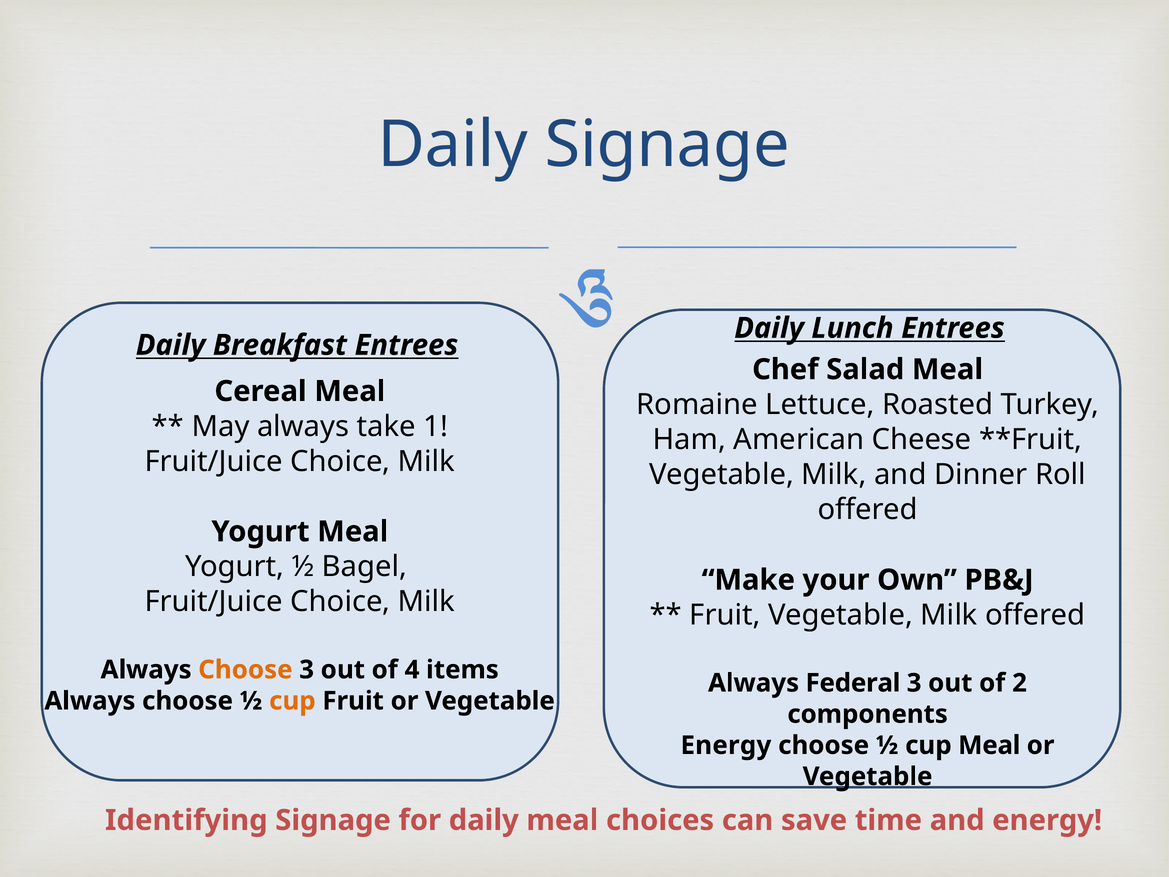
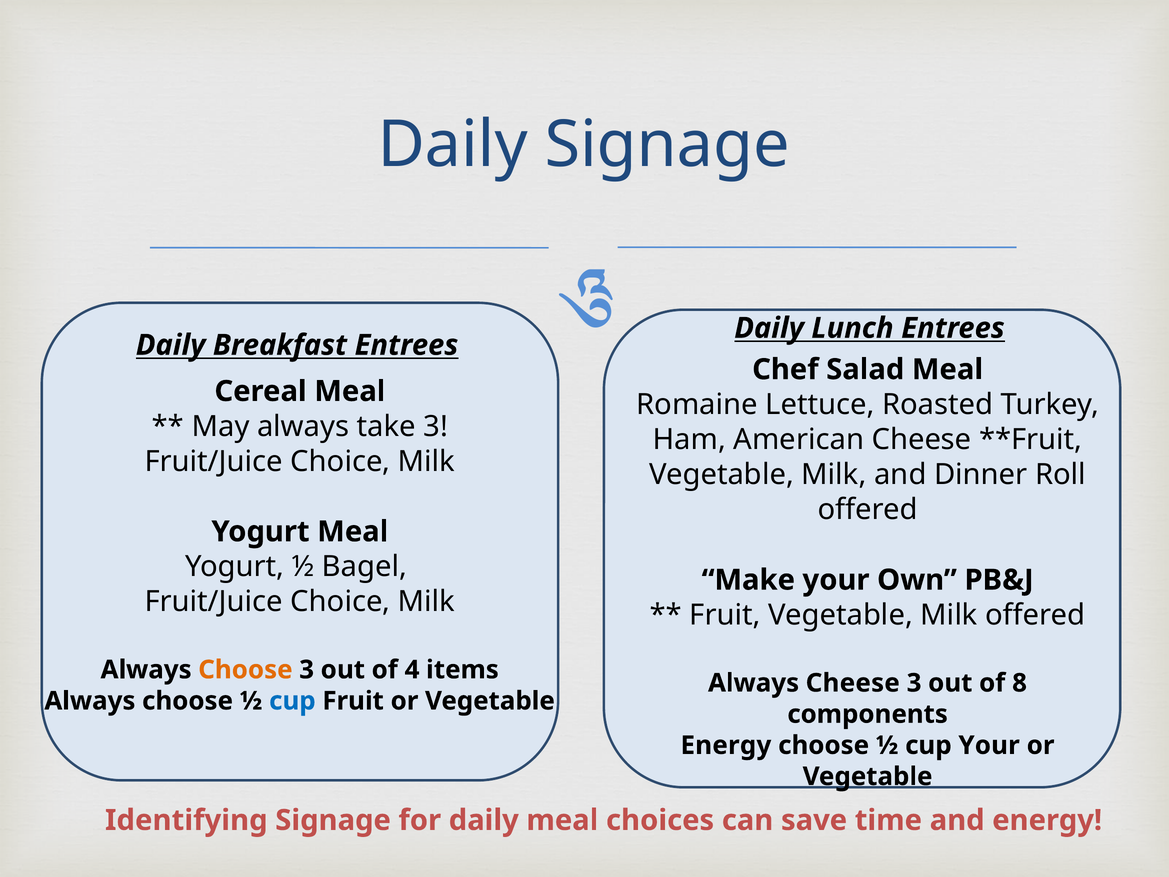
take 1: 1 -> 3
Always Federal: Federal -> Cheese
2: 2 -> 8
cup at (292, 701) colour: orange -> blue
cup Meal: Meal -> Your
